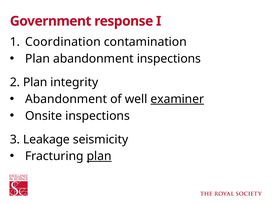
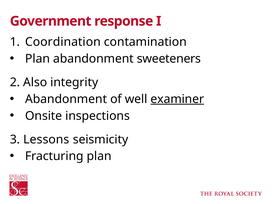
abandonment inspections: inspections -> sweeteners
2 Plan: Plan -> Also
Leakage: Leakage -> Lessons
plan at (99, 156) underline: present -> none
